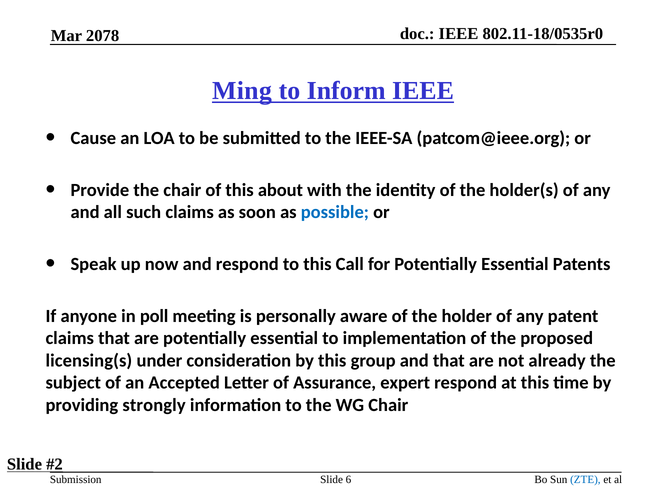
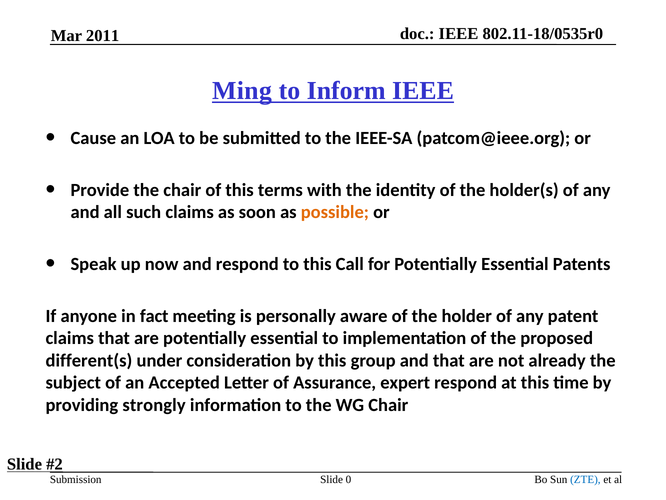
2078: 2078 -> 2011
about: about -> terms
possible colour: blue -> orange
poll: poll -> fact
licensing(s: licensing(s -> different(s
6: 6 -> 0
